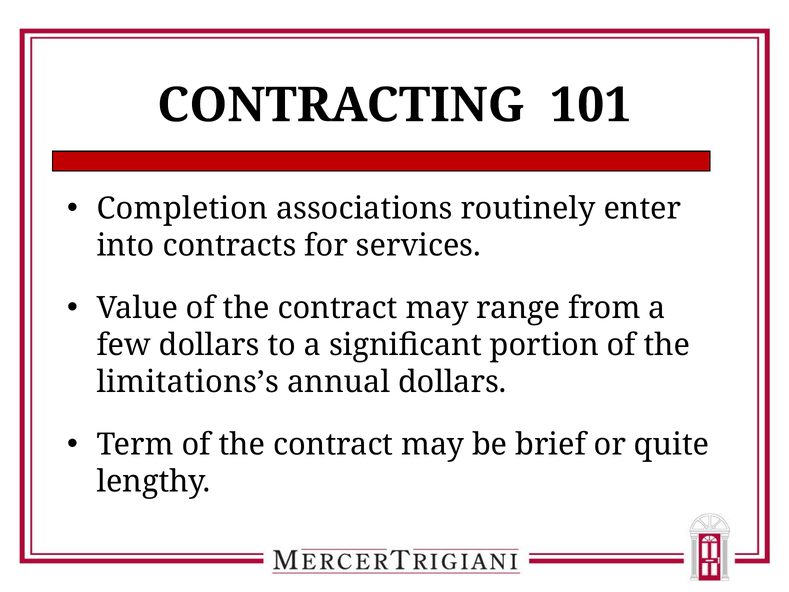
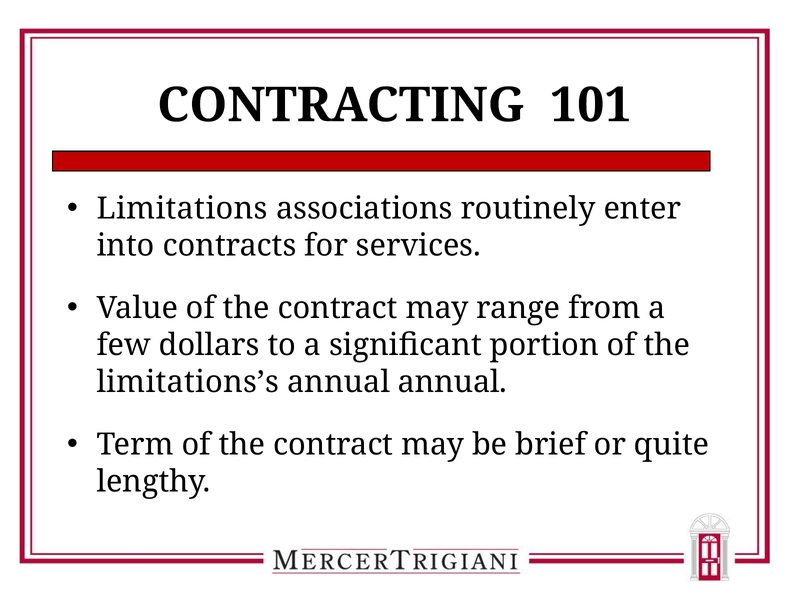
Completion: Completion -> Limitations
annual dollars: dollars -> annual
